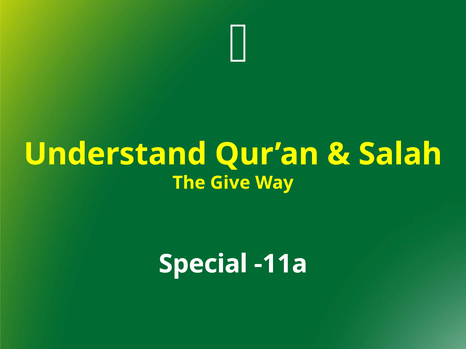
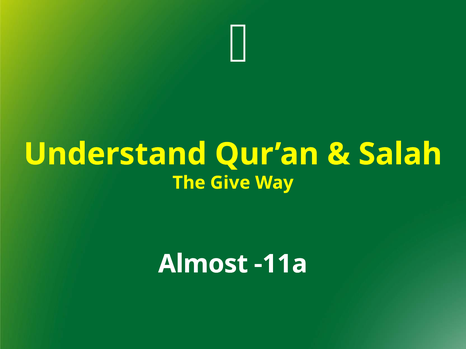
Special: Special -> Almost
